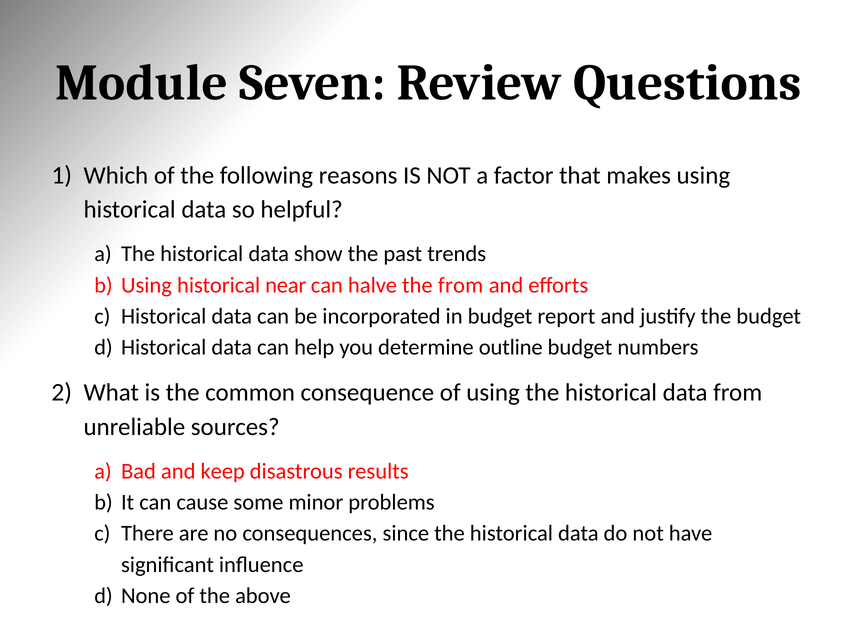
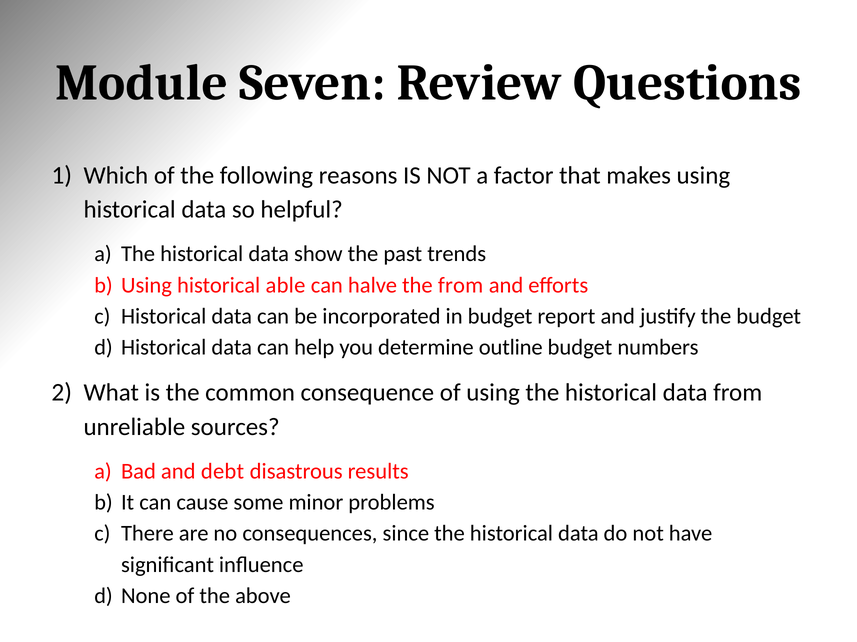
near: near -> able
keep: keep -> debt
